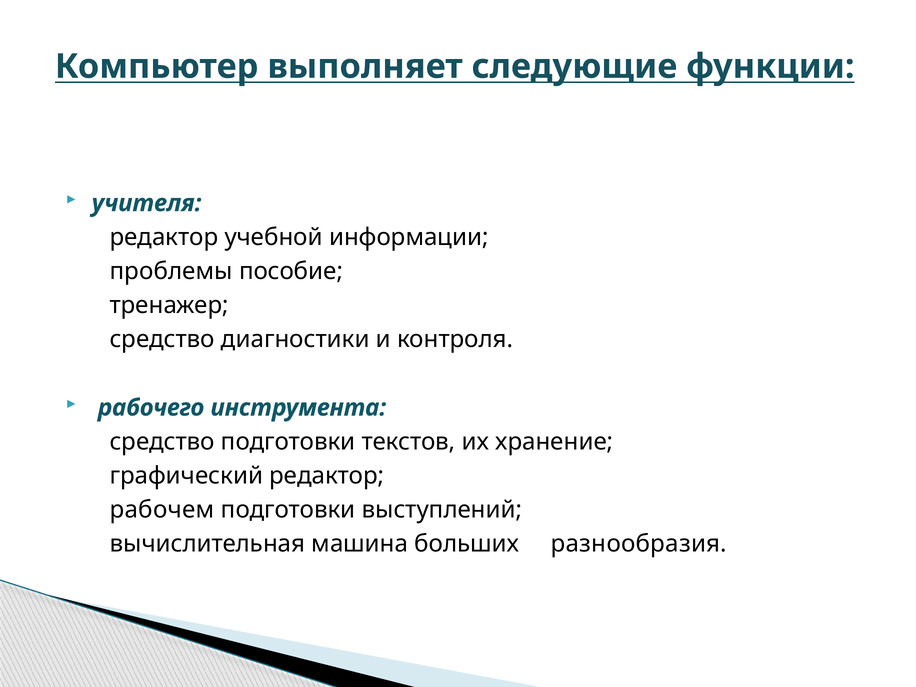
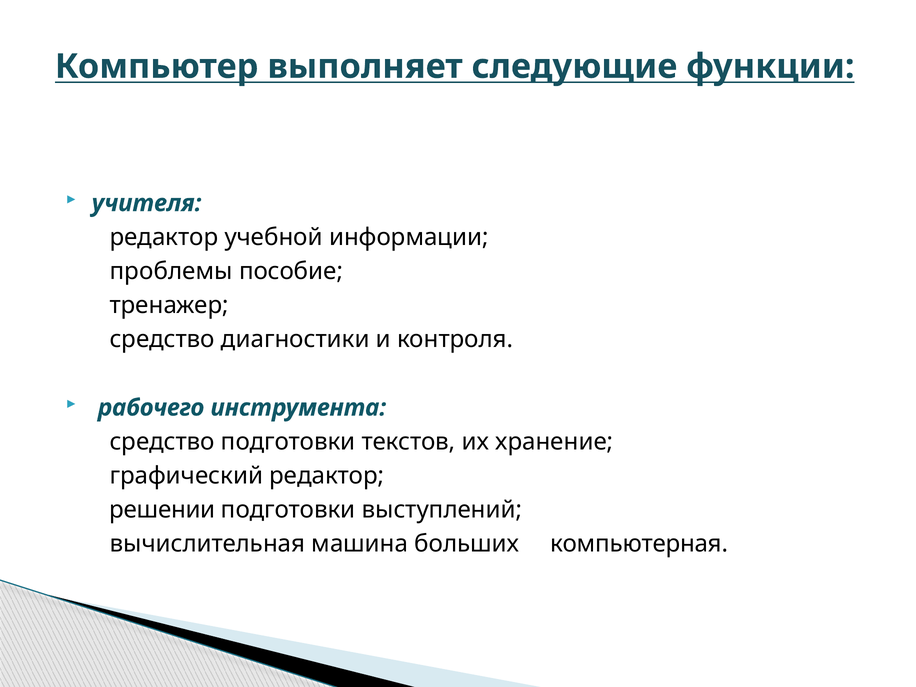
рабочем: рабочем -> решении
разнообразия: разнообразия -> компьютерная
